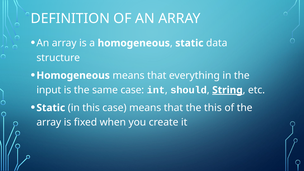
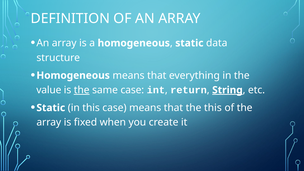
input: input -> value
the at (82, 90) underline: none -> present
should: should -> return
